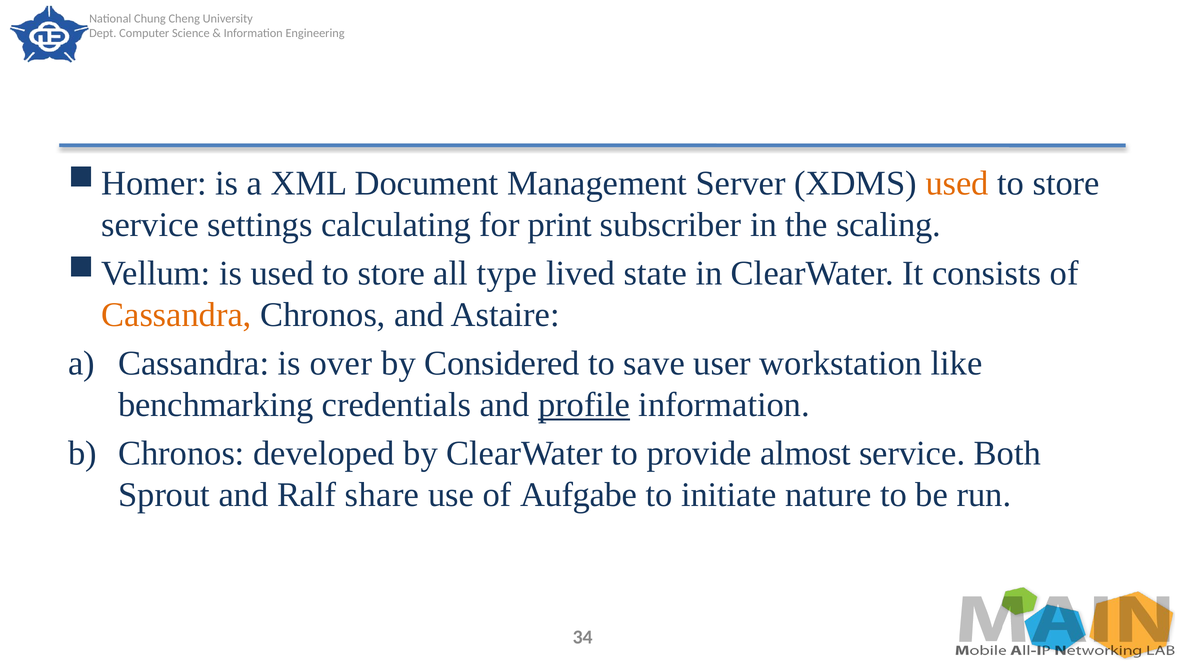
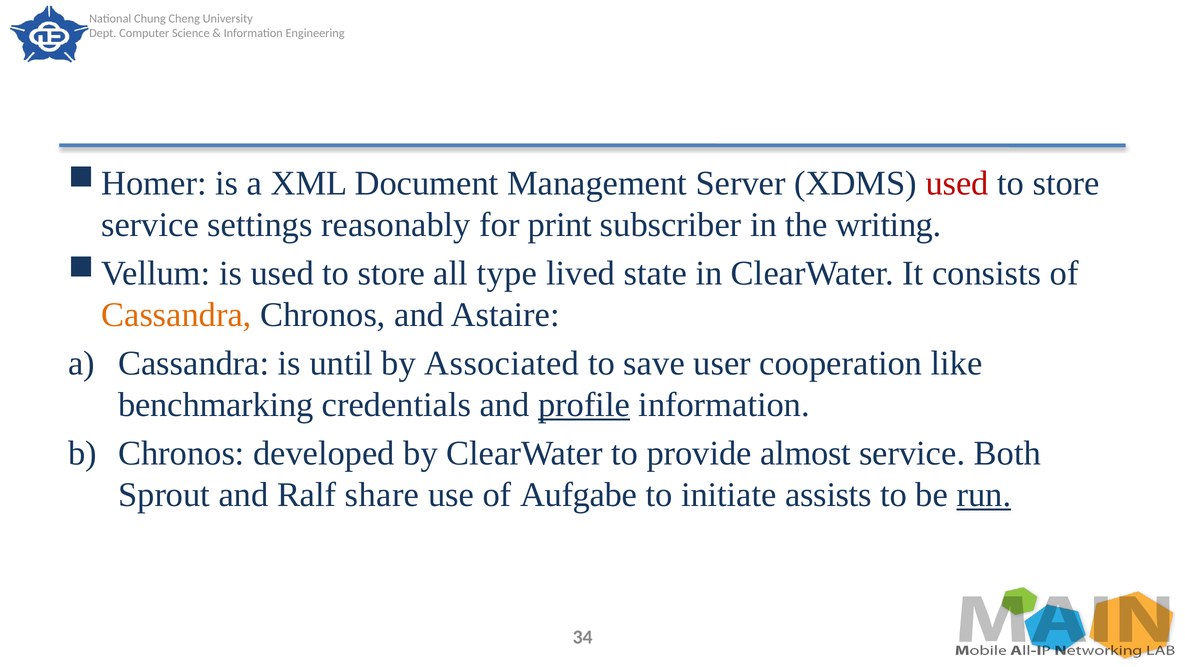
used at (957, 183) colour: orange -> red
calculating: calculating -> reasonably
scaling: scaling -> writing
over: over -> until
Considered: Considered -> Associated
workstation: workstation -> cooperation
nature: nature -> assists
run underline: none -> present
